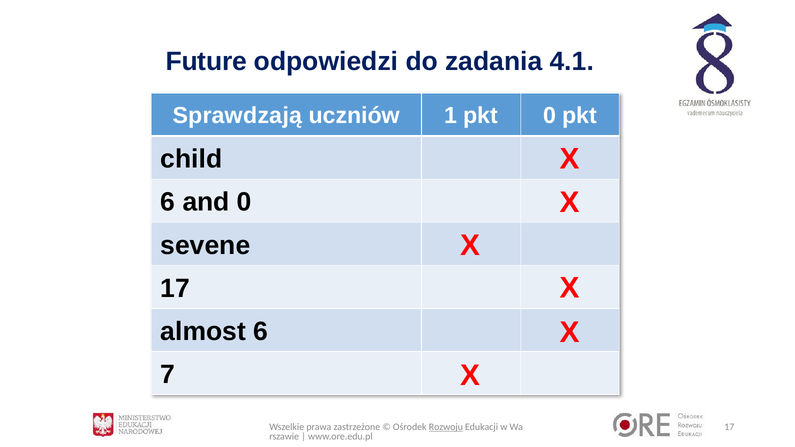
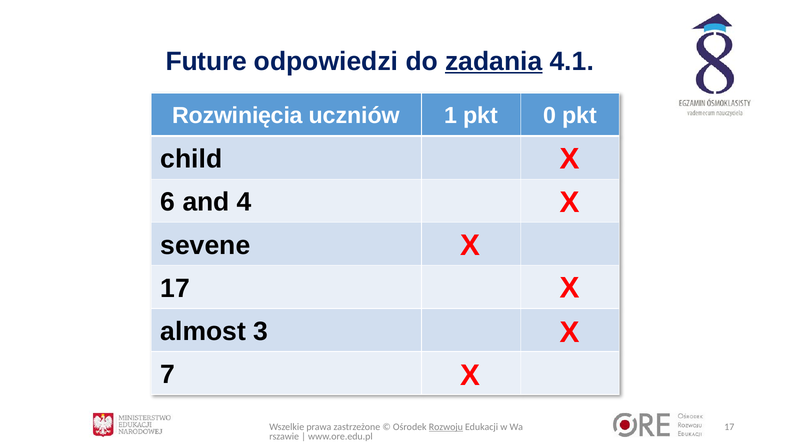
zadania underline: none -> present
Sprawdzają: Sprawdzają -> Rozwinięcia
and 0: 0 -> 4
almost 6: 6 -> 3
